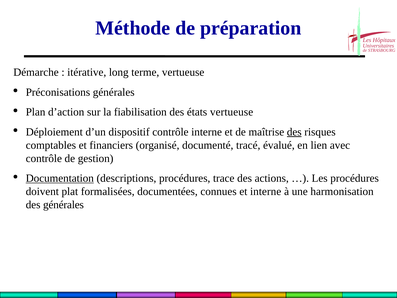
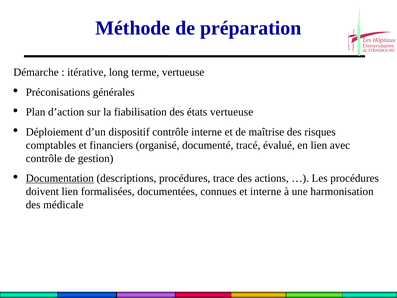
des at (294, 132) underline: present -> none
doivent plat: plat -> lien
des générales: générales -> médicale
